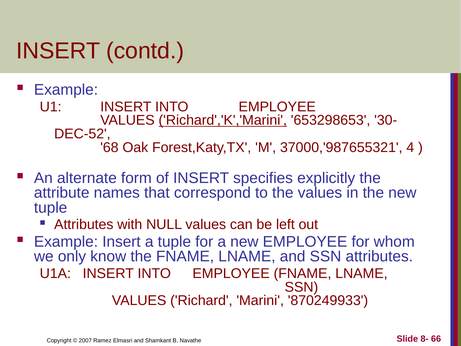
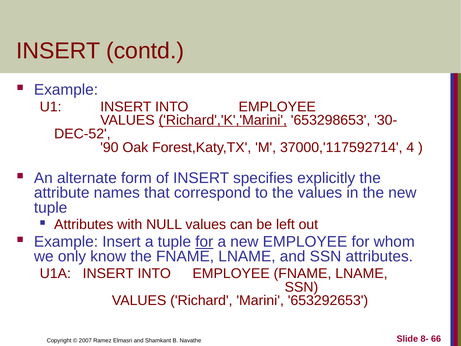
68: 68 -> 90
37000,'987655321: 37000,'987655321 -> 37000,'117592714
for at (204, 242) underline: none -> present
870249933: 870249933 -> 653292653
